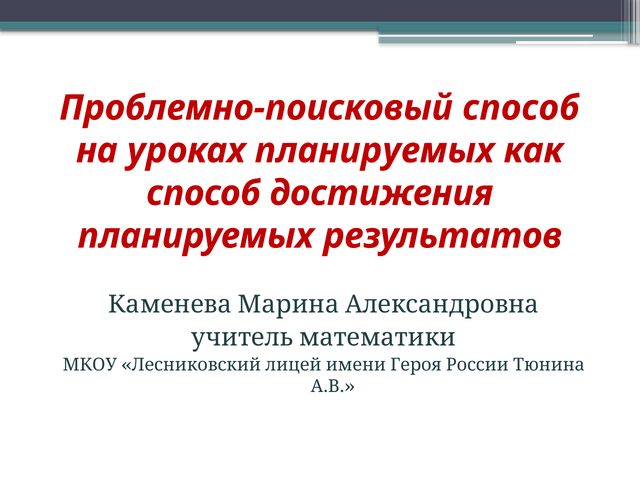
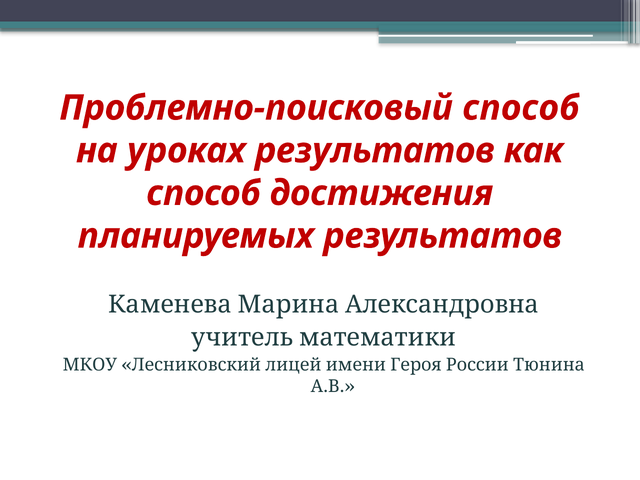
уроках планируемых: планируемых -> результатов
